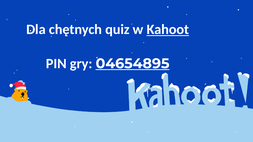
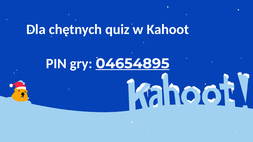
Kahoot underline: present -> none
